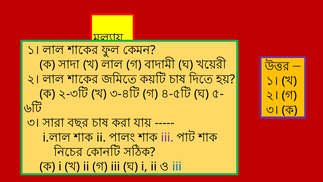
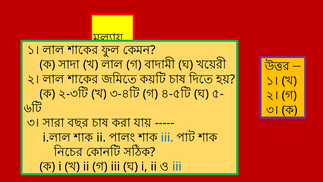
iii at (167, 137) colour: purple -> blue
